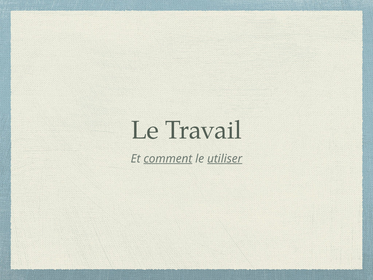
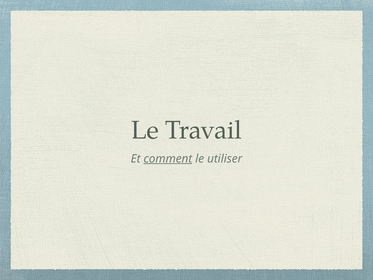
utiliser underline: present -> none
